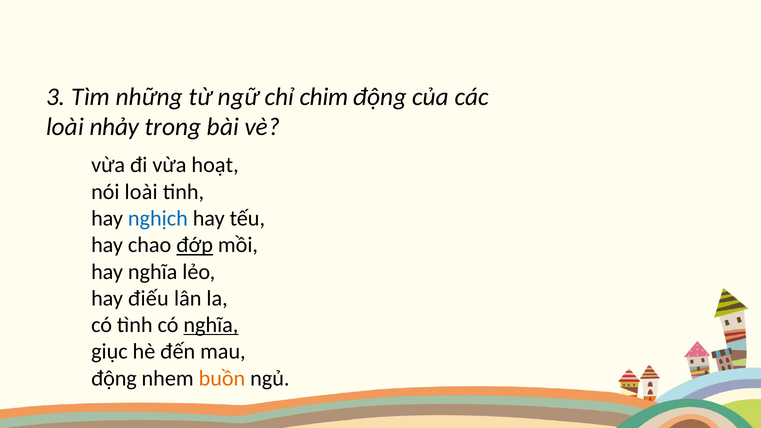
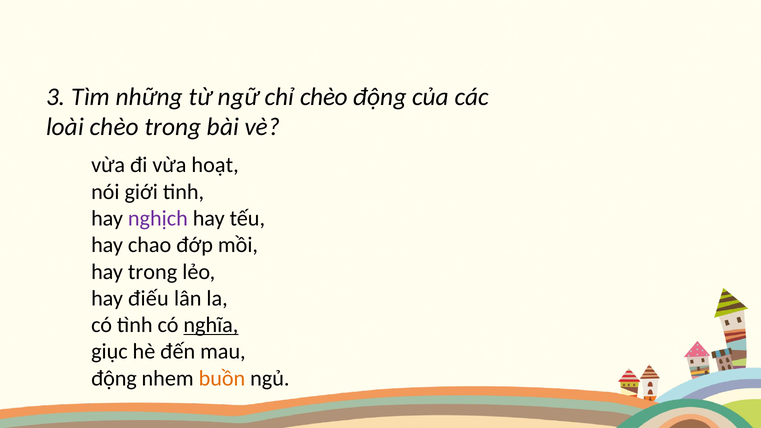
chỉ chim: chim -> chèo
loài nhảy: nhảy -> chèo
nói loài: loài -> giới
nghịch colour: blue -> purple
đớp underline: present -> none
hay nghĩa: nghĩa -> trong
